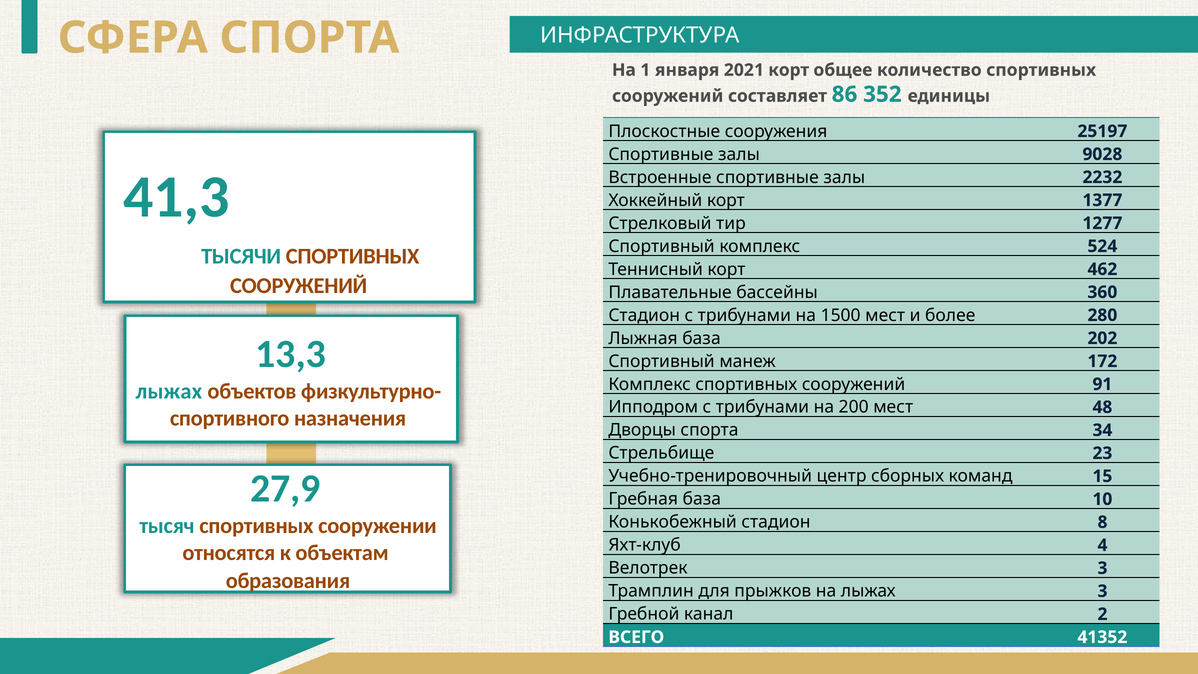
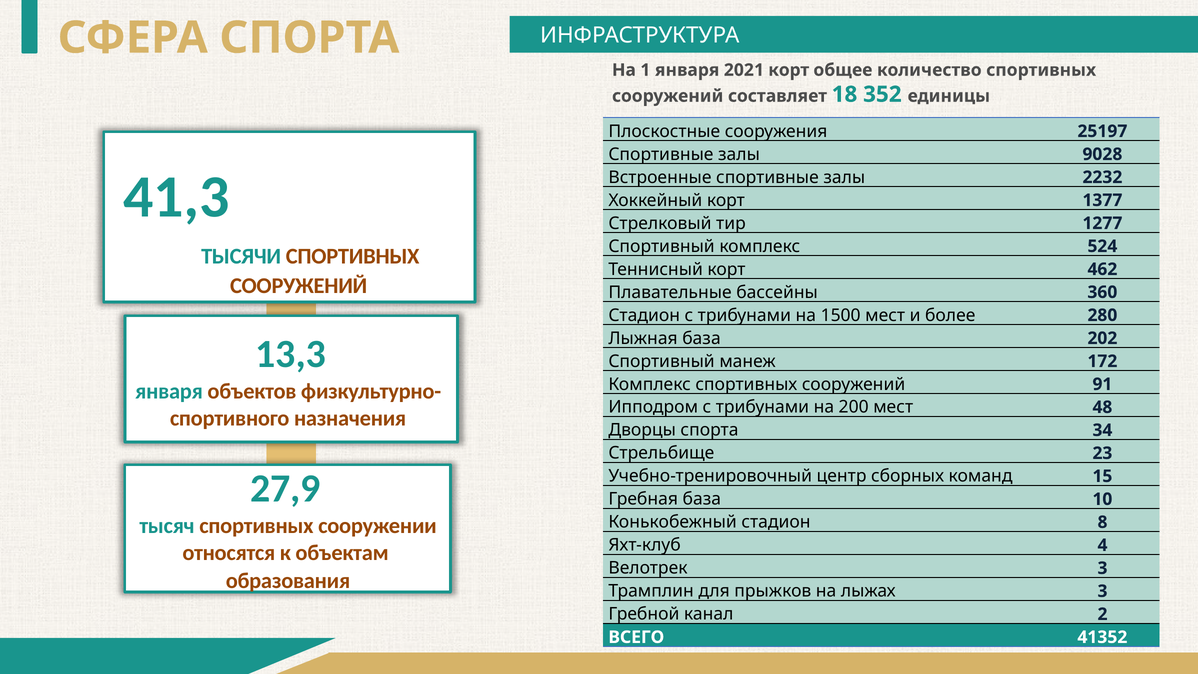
86: 86 -> 18
лыжах at (169, 391): лыжах -> января
